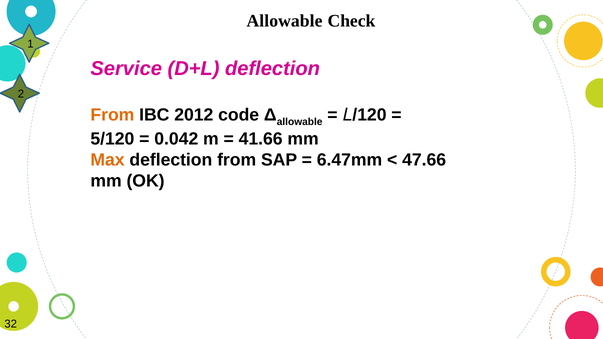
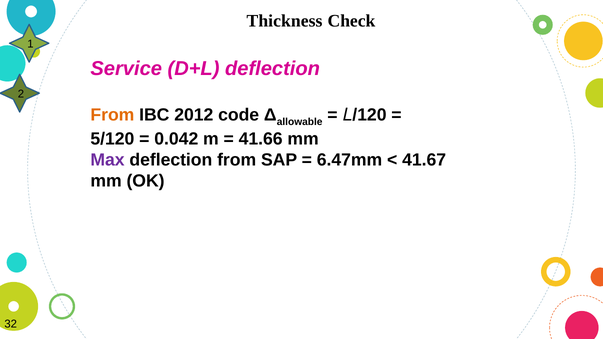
Allowable at (285, 21): Allowable -> Thickness
Max colour: orange -> purple
47.66: 47.66 -> 41.67
